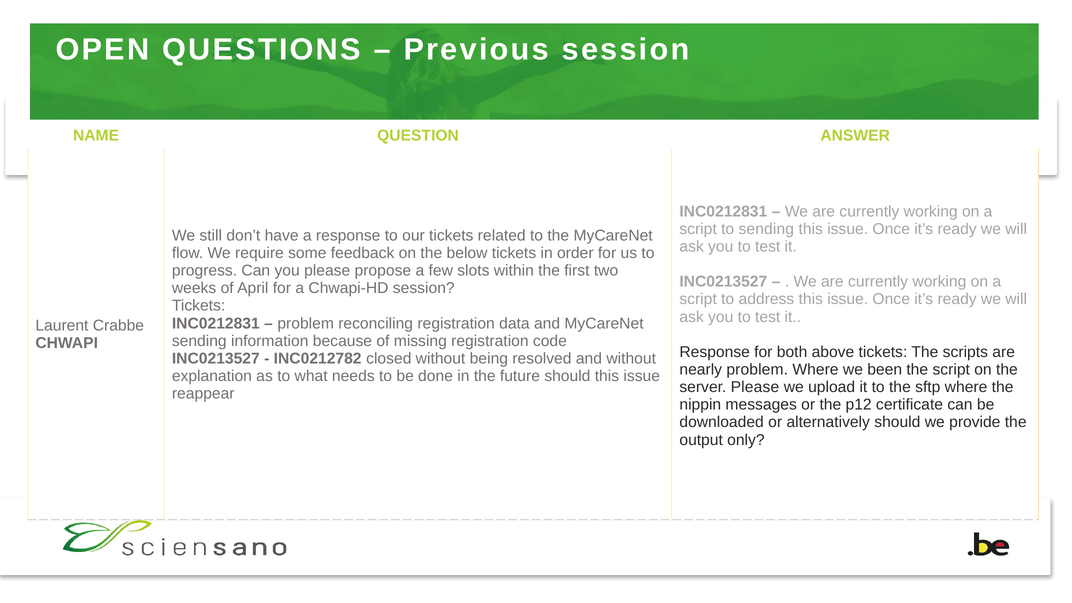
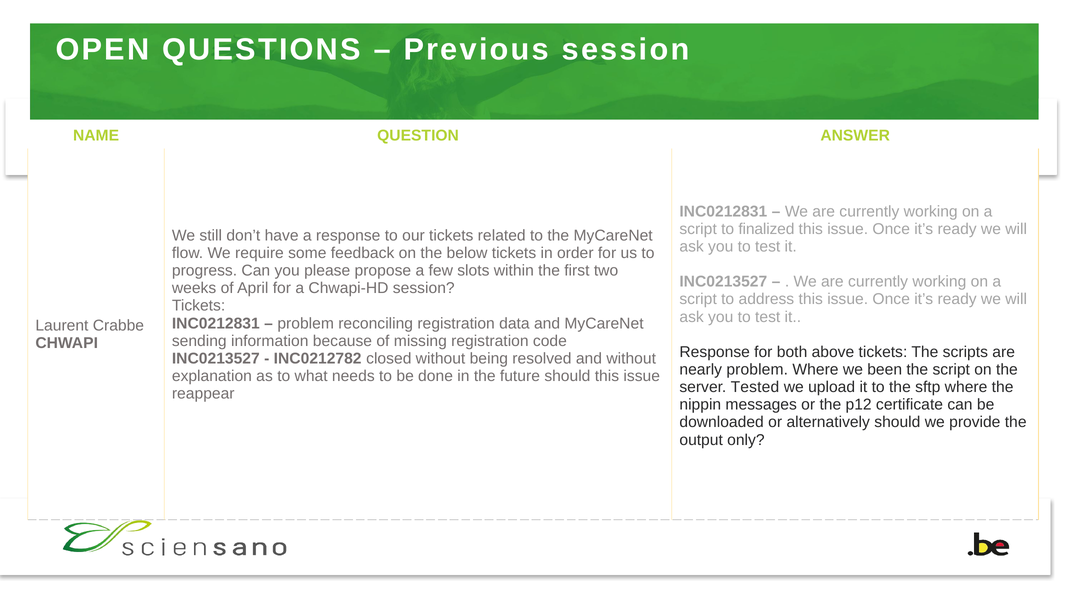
to sending: sending -> finalized
server Please: Please -> Tested
